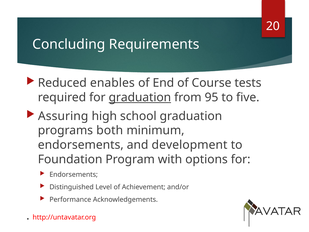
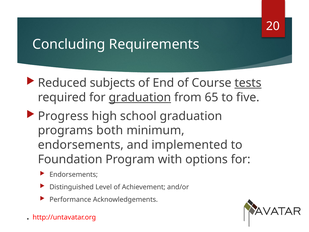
enables: enables -> subjects
tests underline: none -> present
95: 95 -> 65
Assuring: Assuring -> Progress
development: development -> implemented
